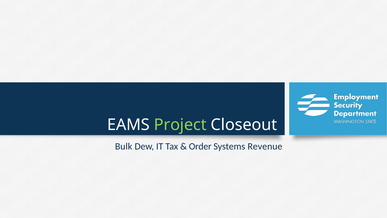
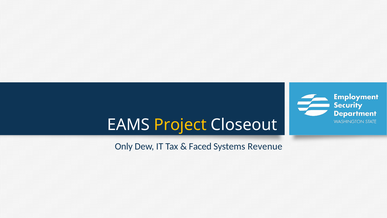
Project colour: light green -> yellow
Bulk: Bulk -> Only
Order: Order -> Faced
